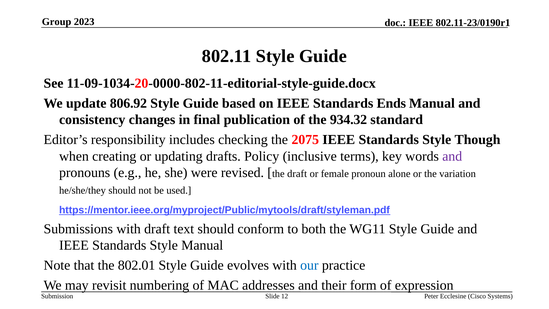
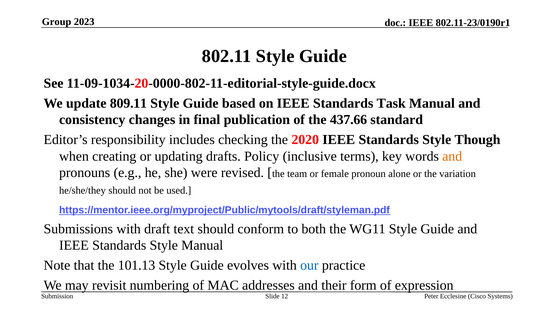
806.92: 806.92 -> 809.11
Ends: Ends -> Task
934.32: 934.32 -> 437.66
2075: 2075 -> 2020
and at (452, 156) colour: purple -> orange
the draft: draft -> team
802.01: 802.01 -> 101.13
